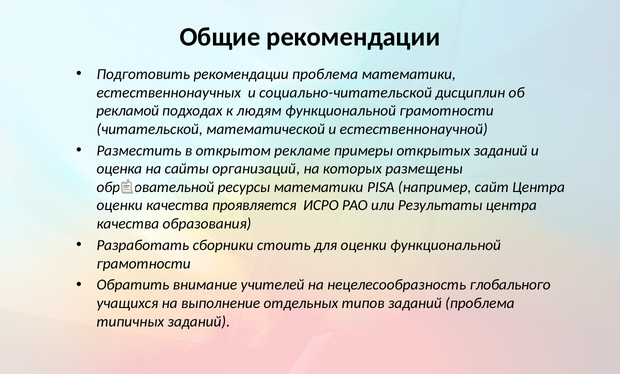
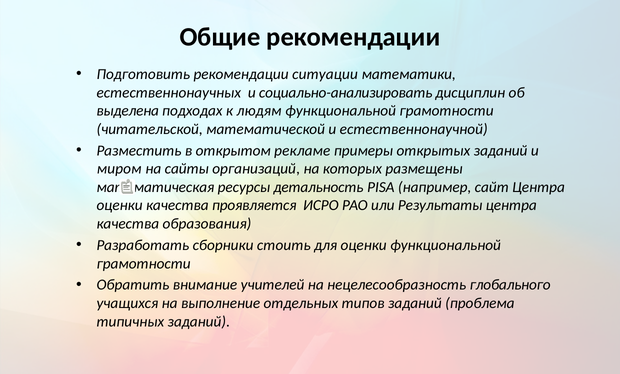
рекомендации проблема: проблема -> ситуации
социально-читательской: социально-читательской -> социально-анализировать
рекламой: рекламой -> выделена
оценка: оценка -> миром
образовательной: образовательной -> математическая
ресурсы математики: математики -> детальность
